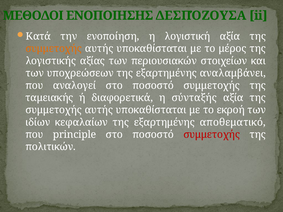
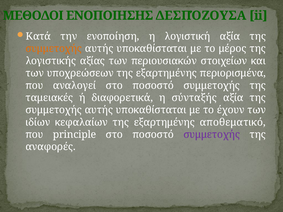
αναλαμβάνει: αναλαμβάνει -> περιορισμένα
ταμειακής: ταμειακής -> ταμειακές
εκροή: εκροή -> έχουν
συμμετοχής at (212, 135) colour: red -> purple
πολιτικών: πολιτικών -> αναφορές
